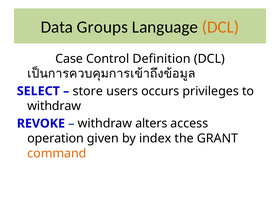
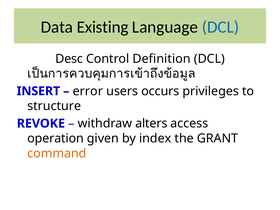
Groups: Groups -> Existing
DCL at (220, 27) colour: orange -> blue
Case: Case -> Desc
SELECT: SELECT -> INSERT
store: store -> error
withdraw at (54, 106): withdraw -> structure
